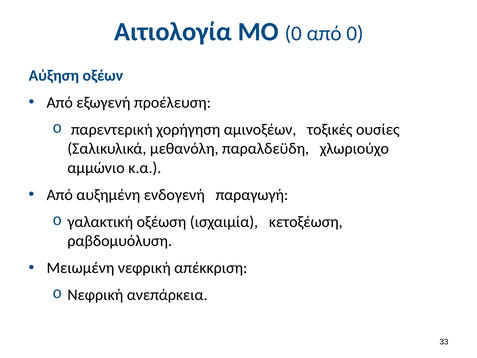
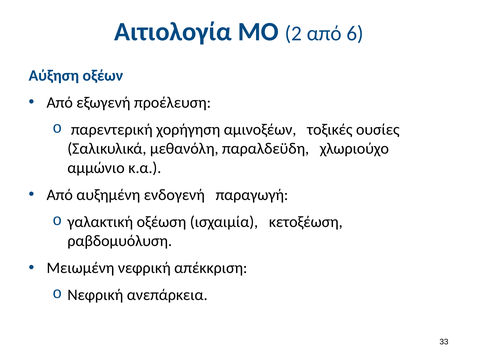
ΜΟ 0: 0 -> 2
από 0: 0 -> 6
